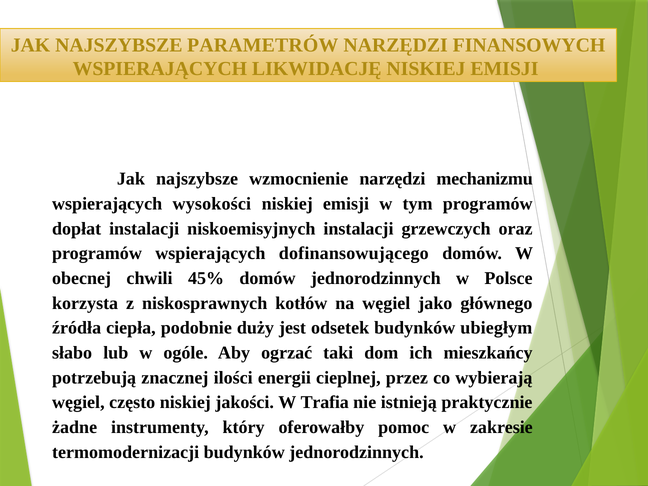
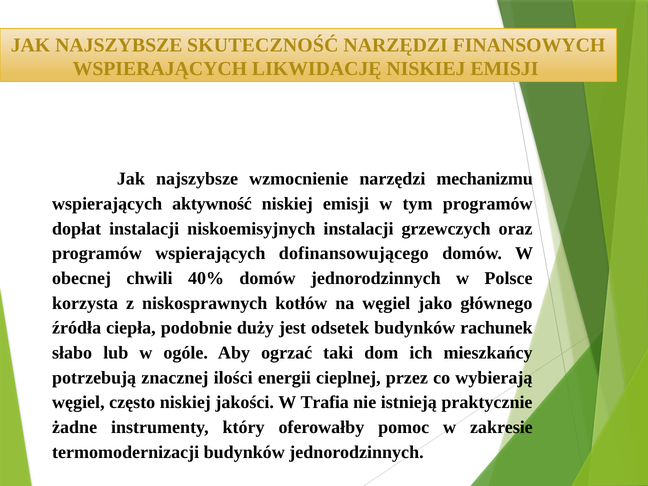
PARAMETRÓW: PARAMETRÓW -> SKUTECZNOŚĆ
wysokości: wysokości -> aktywność
45%: 45% -> 40%
ubiegłym: ubiegłym -> rachunek
